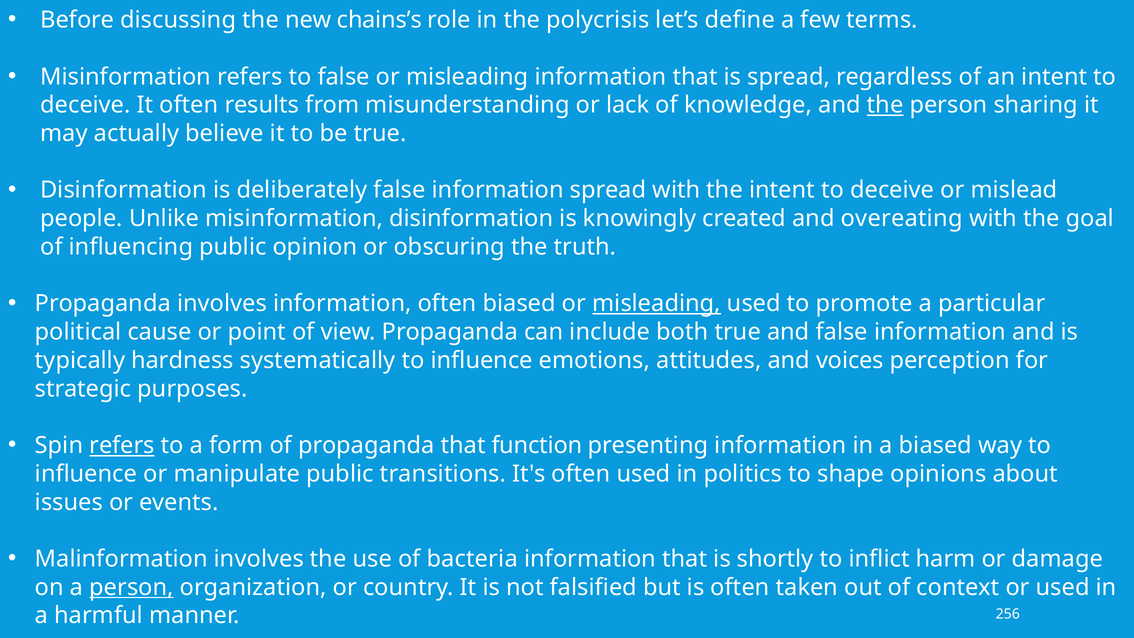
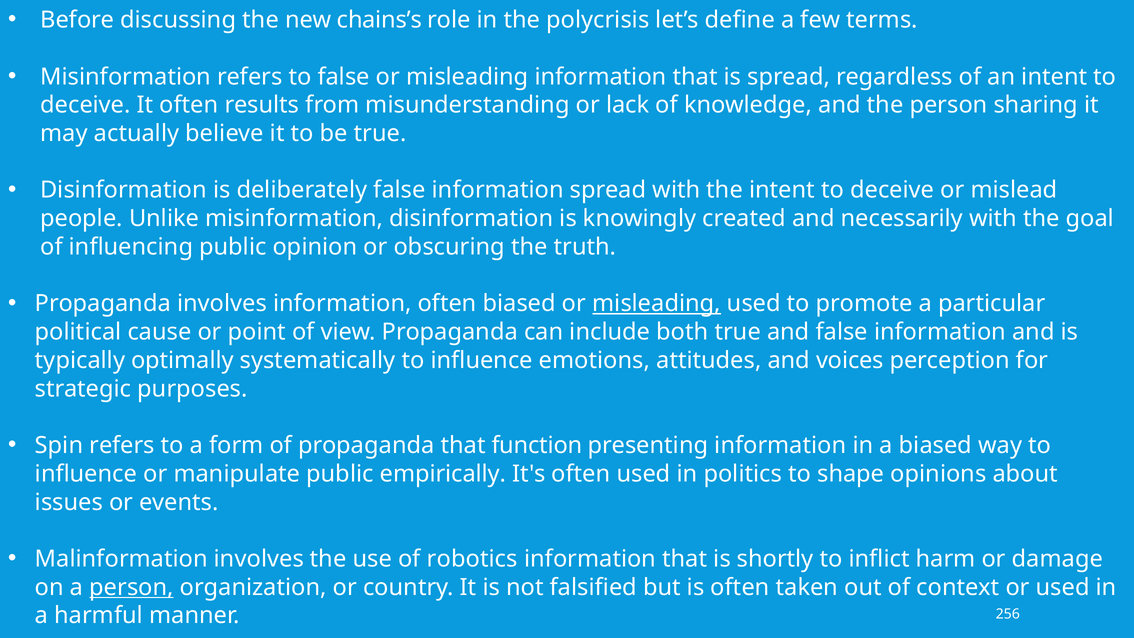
the at (885, 105) underline: present -> none
overeating: overeating -> necessarily
hardness: hardness -> optimally
refers at (122, 445) underline: present -> none
transitions: transitions -> empirically
bacteria: bacteria -> robotics
